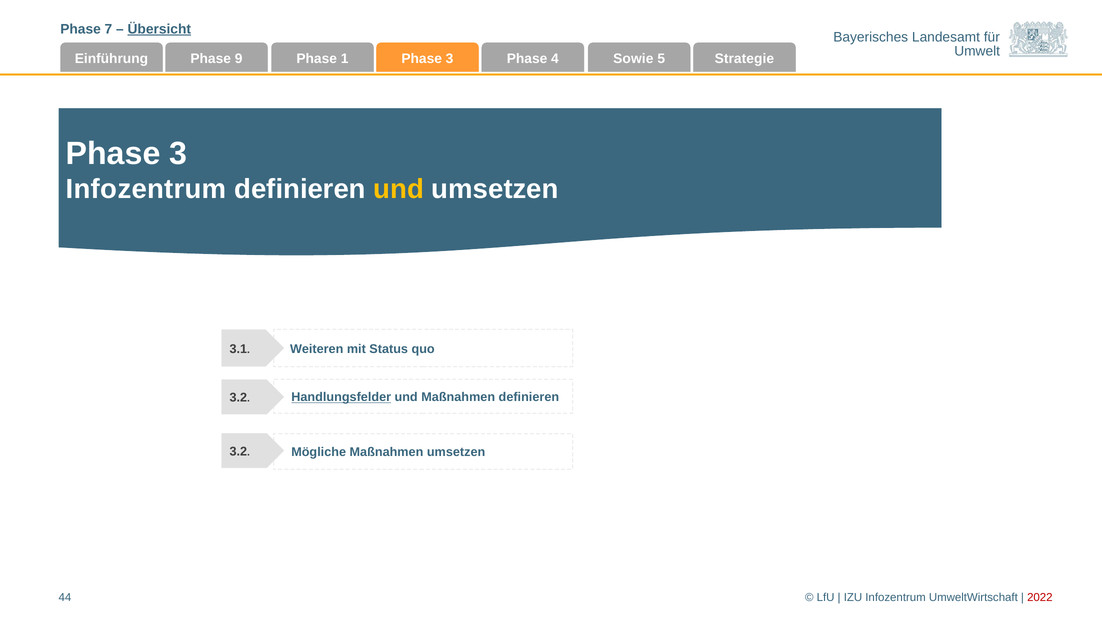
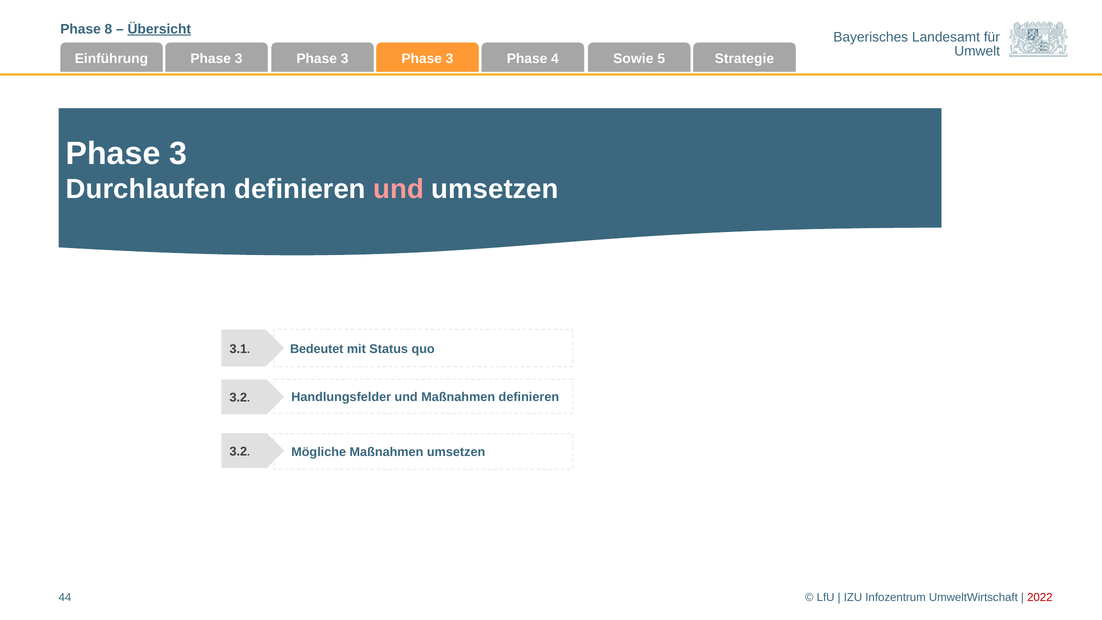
7: 7 -> 8
Einführung Phase 9: 9 -> 3
1 at (345, 59): 1 -> 3
Infozentrum at (146, 189): Infozentrum -> Durchlaufen
und at (399, 189) colour: yellow -> pink
Weiteren: Weiteren -> Bedeutet
Handlungsfelder underline: present -> none
